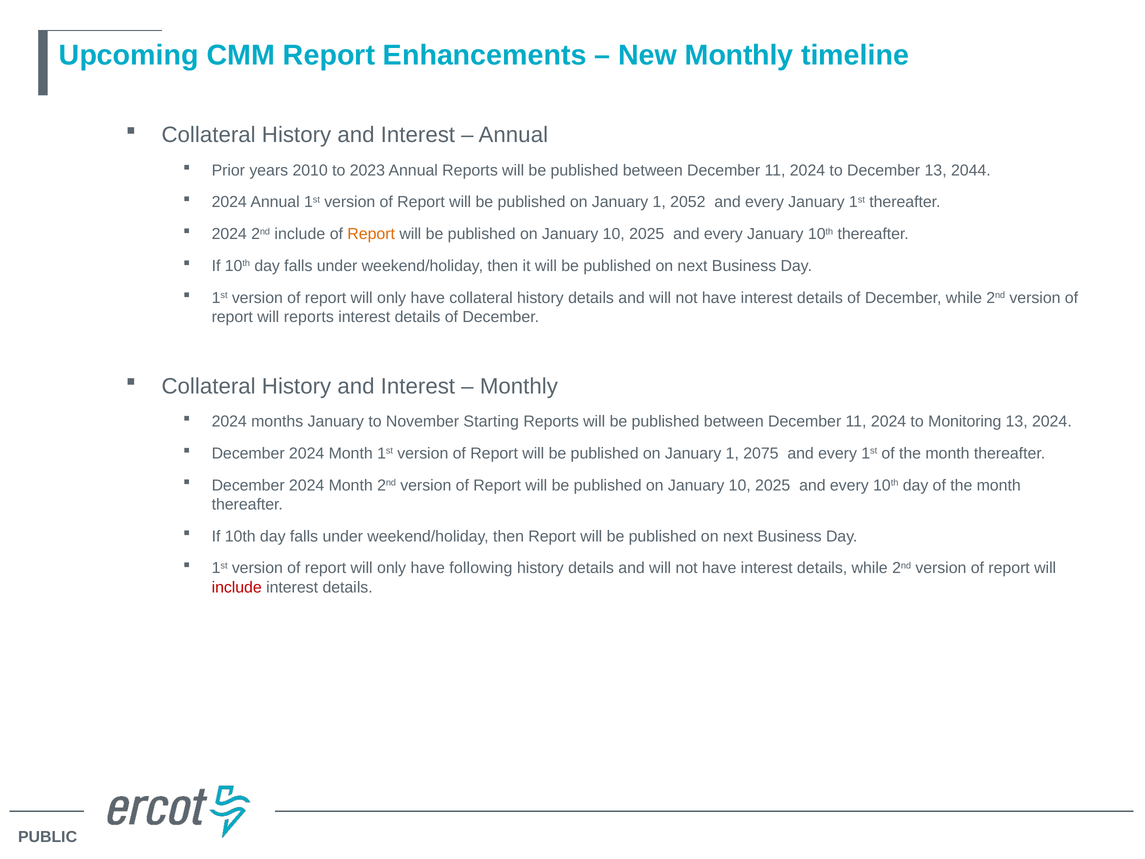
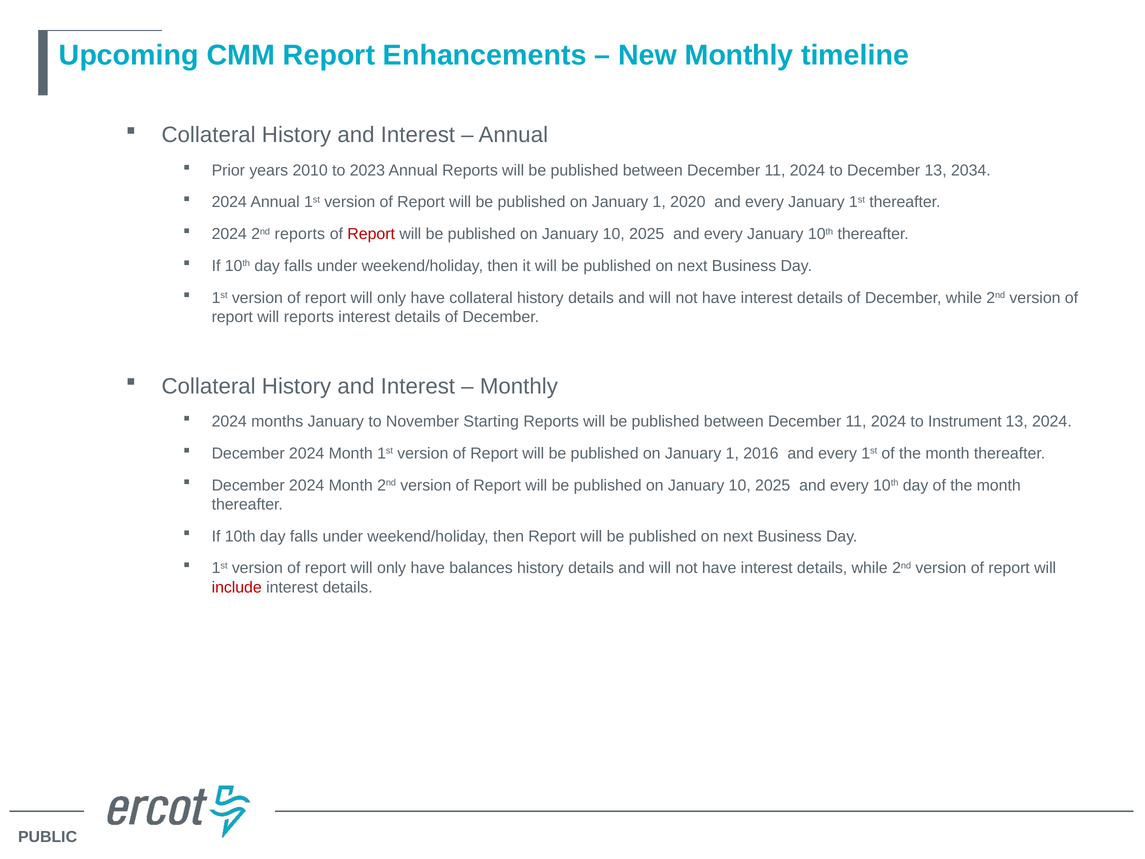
2044: 2044 -> 2034
2052: 2052 -> 2020
2nd include: include -> reports
Report at (371, 234) colour: orange -> red
Monitoring: Monitoring -> Instrument
2075: 2075 -> 2016
following: following -> balances
